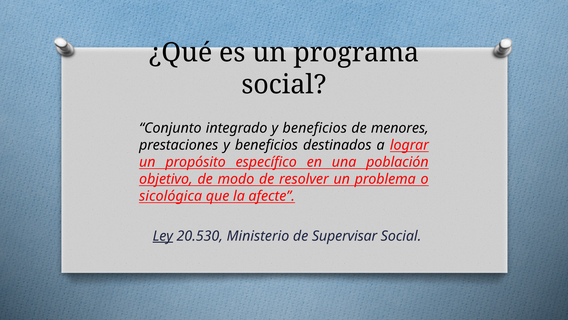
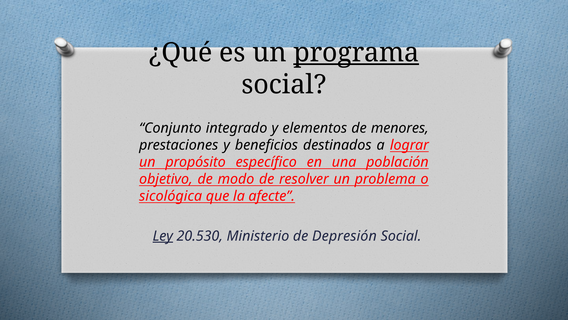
programa underline: none -> present
integrado y beneficios: beneficios -> elementos
Supervisar: Supervisar -> Depresión
